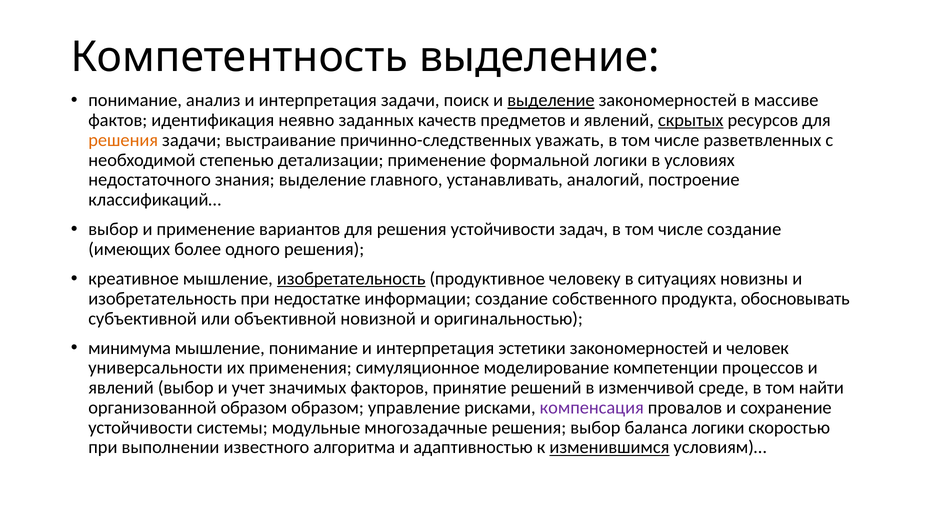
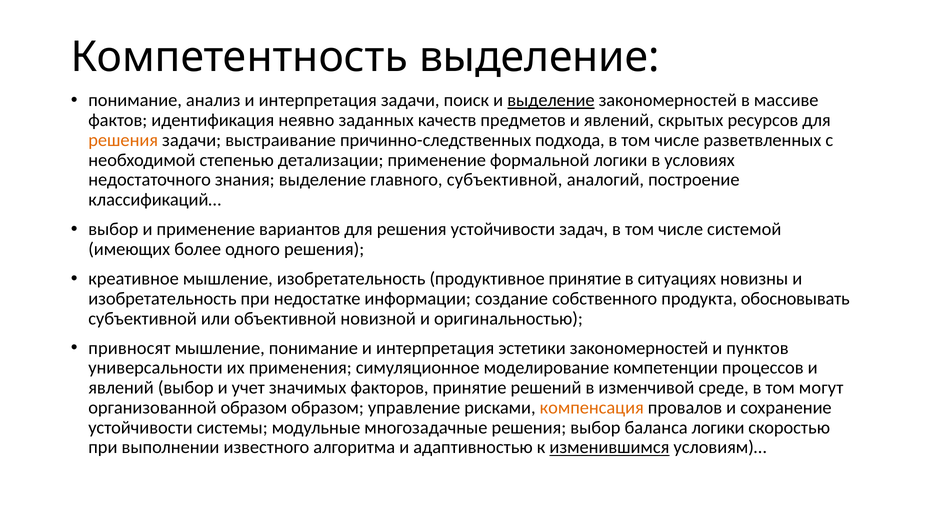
скрытых underline: present -> none
уважать: уважать -> подхода
главного устанавливать: устанавливать -> субъективной
числе создание: создание -> системой
изобретательность at (351, 279) underline: present -> none
продуктивное человеку: человеку -> принятие
минимума: минимума -> привносят
человек: человек -> пунктов
найти: найти -> могут
компенсация colour: purple -> orange
